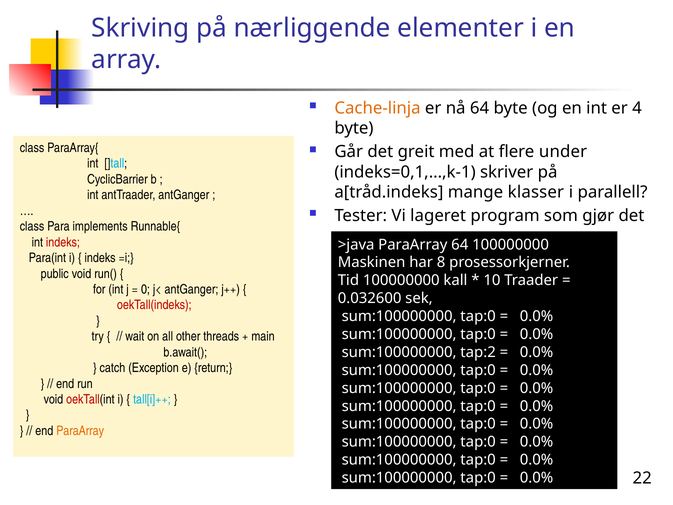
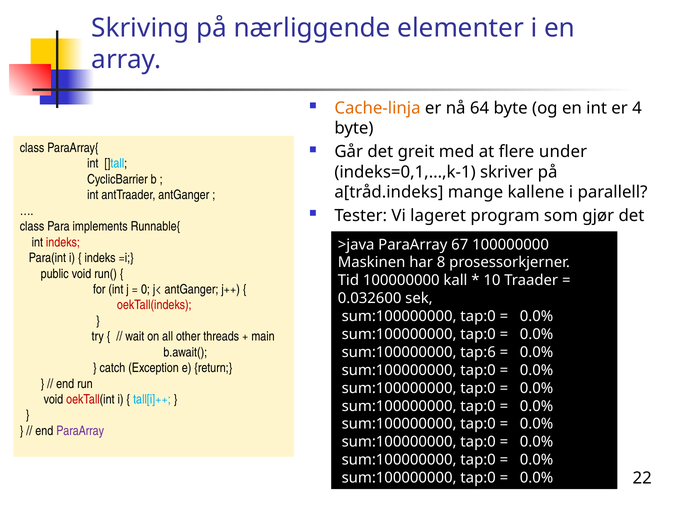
klasser: klasser -> kallene
ParaArray 64: 64 -> 67
tap:2: tap:2 -> tap:6
ParaArray at (80, 431) colour: orange -> purple
